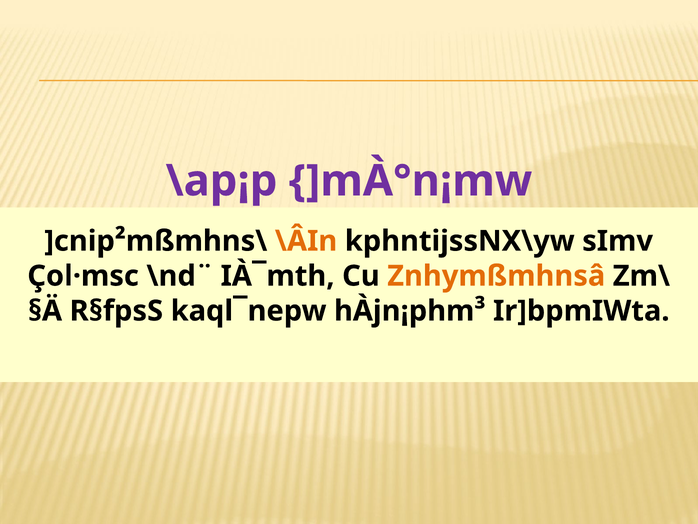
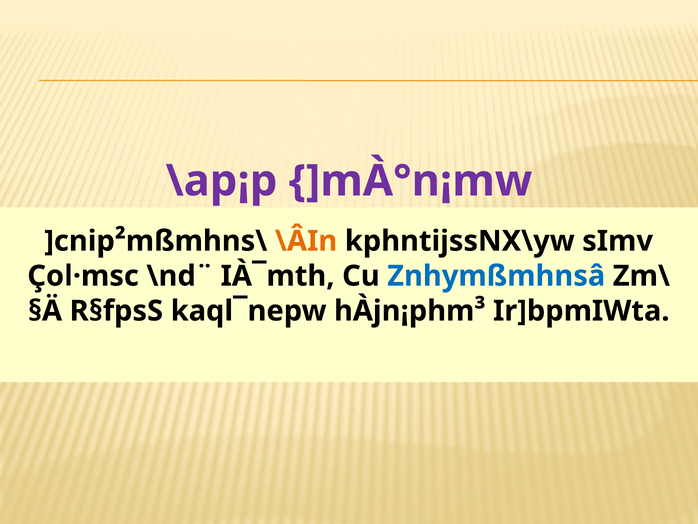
Znhymßmhnsâ colour: orange -> blue
